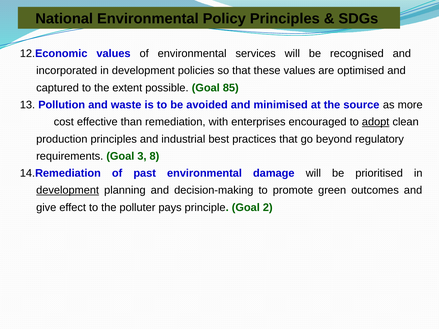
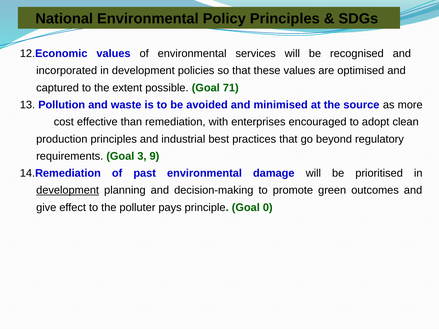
85: 85 -> 71
adopt underline: present -> none
8: 8 -> 9
2: 2 -> 0
